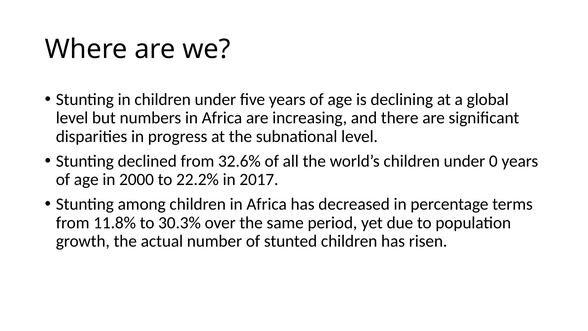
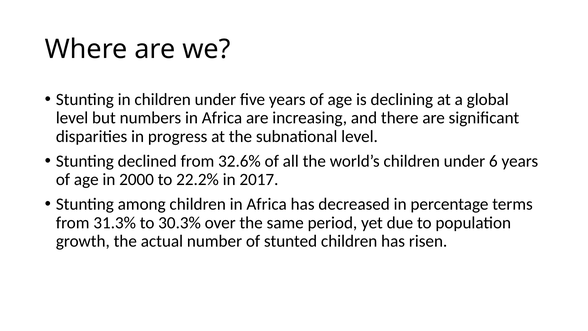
0: 0 -> 6
11.8%: 11.8% -> 31.3%
